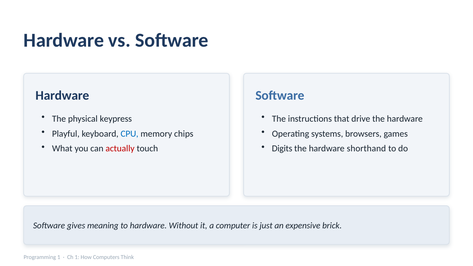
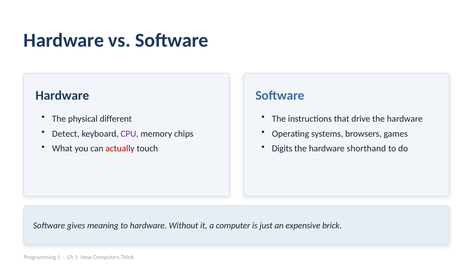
keypress: keypress -> different
Playful: Playful -> Detect
CPU colour: blue -> purple
